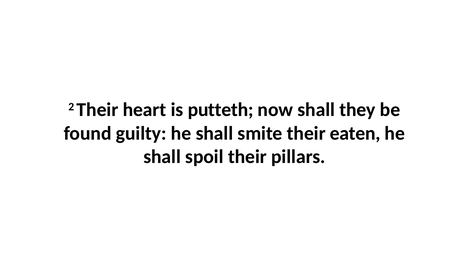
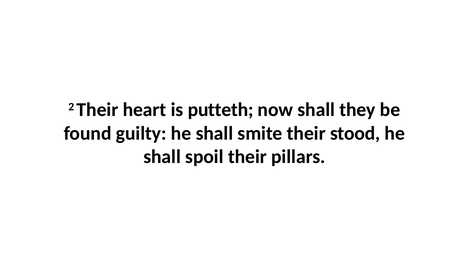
eaten: eaten -> stood
